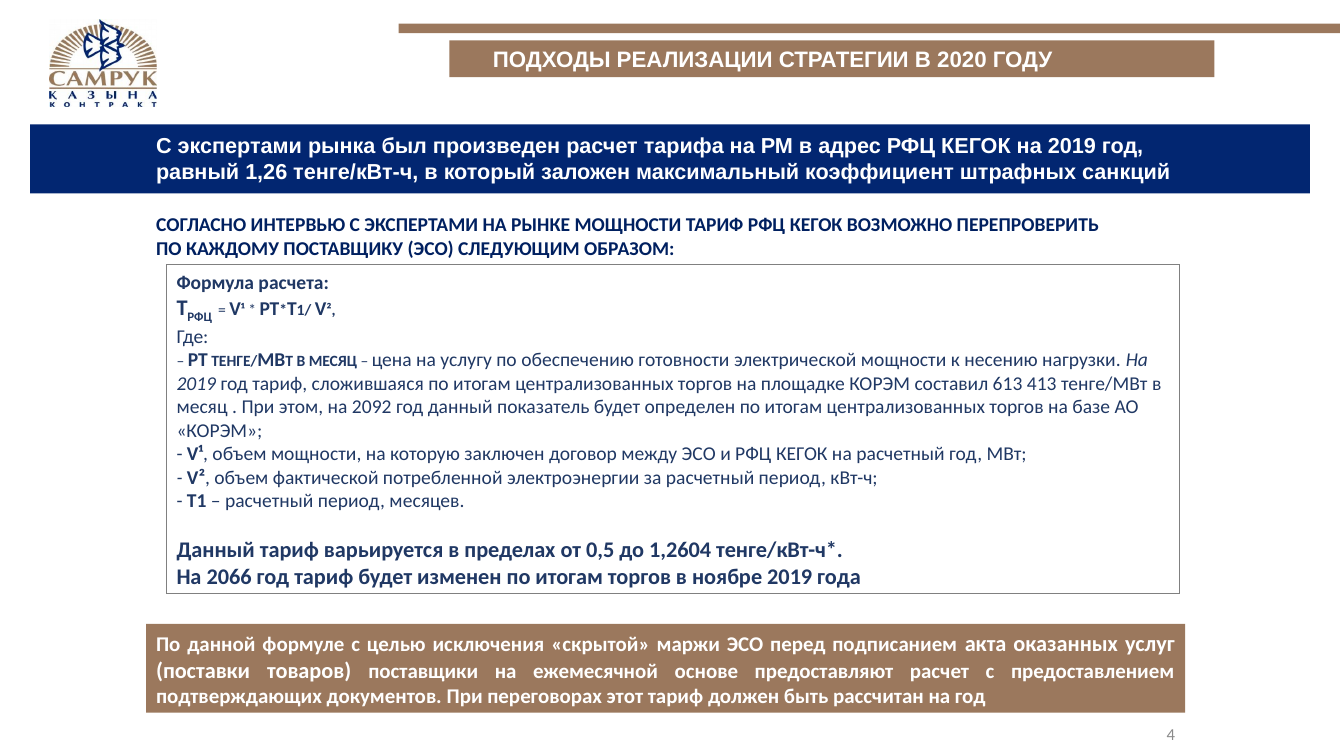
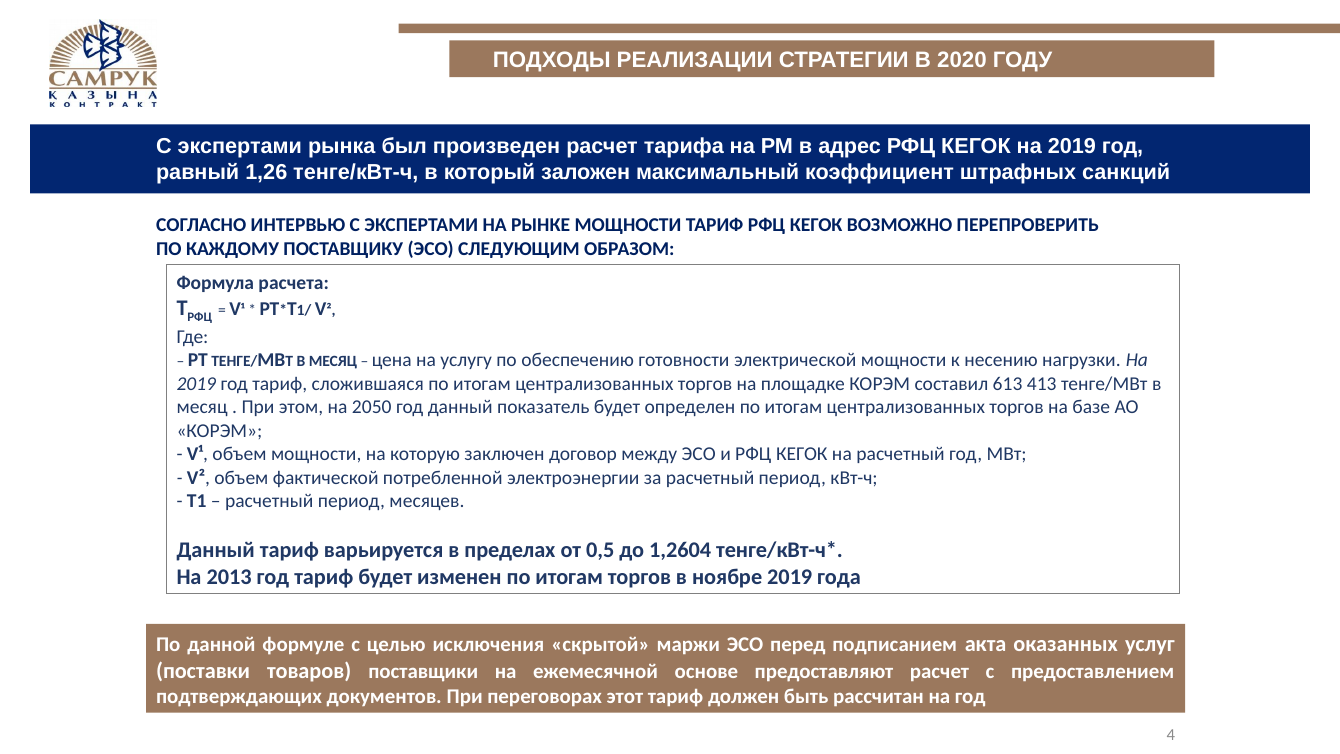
2092: 2092 -> 2050
2066: 2066 -> 2013
